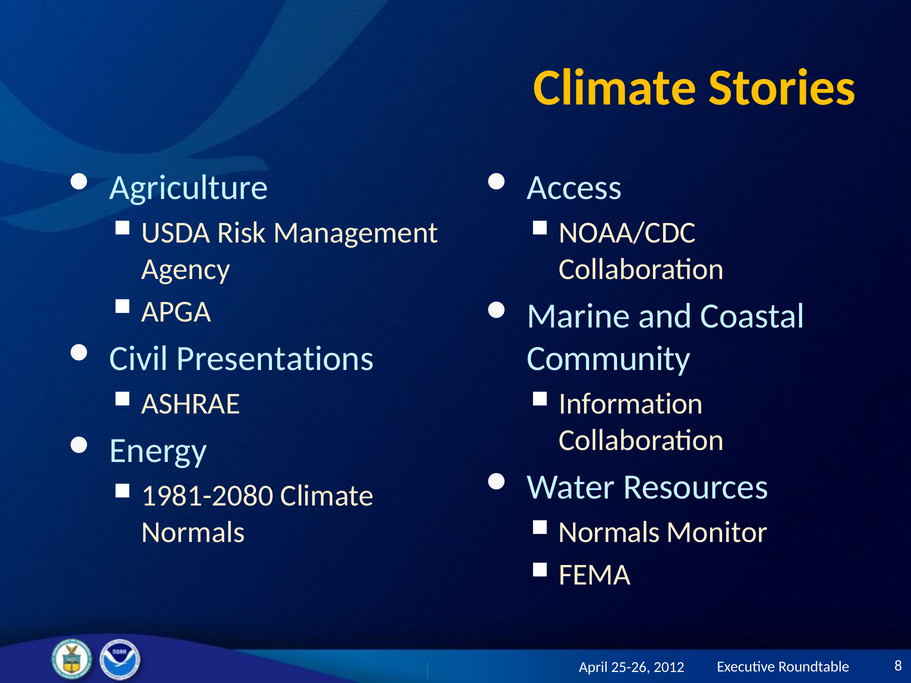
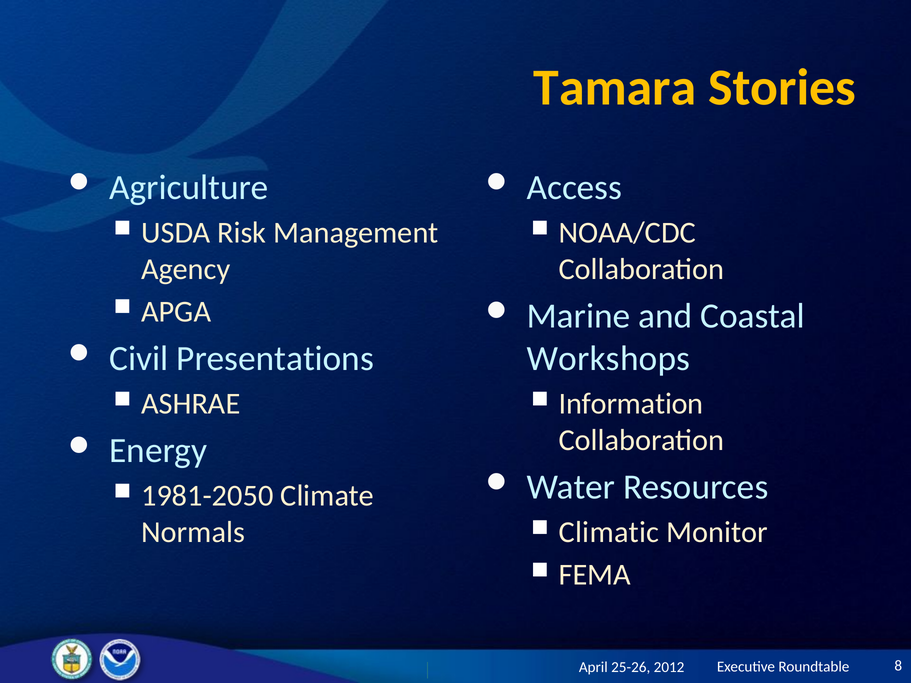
Climate at (615, 88): Climate -> Tamara
Community: Community -> Workshops
1981-2080: 1981-2080 -> 1981-2050
Normals at (609, 533): Normals -> Climatic
